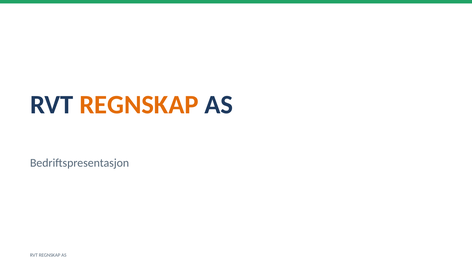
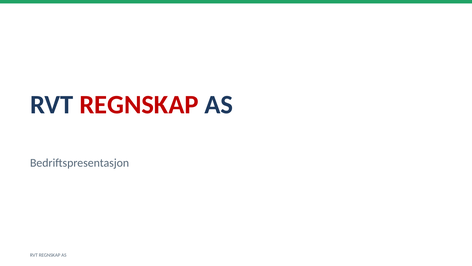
REGNSKAP at (139, 105) colour: orange -> red
